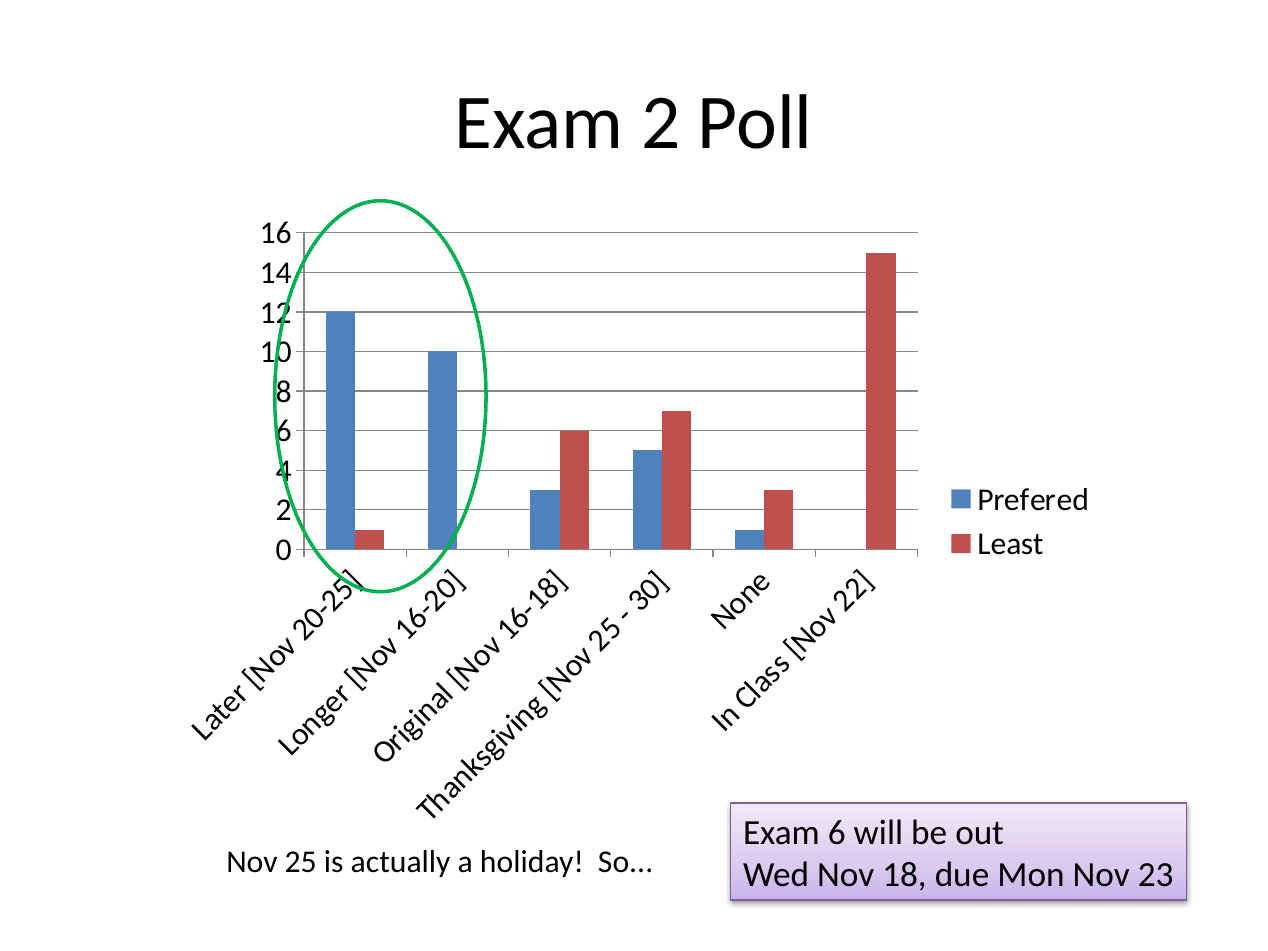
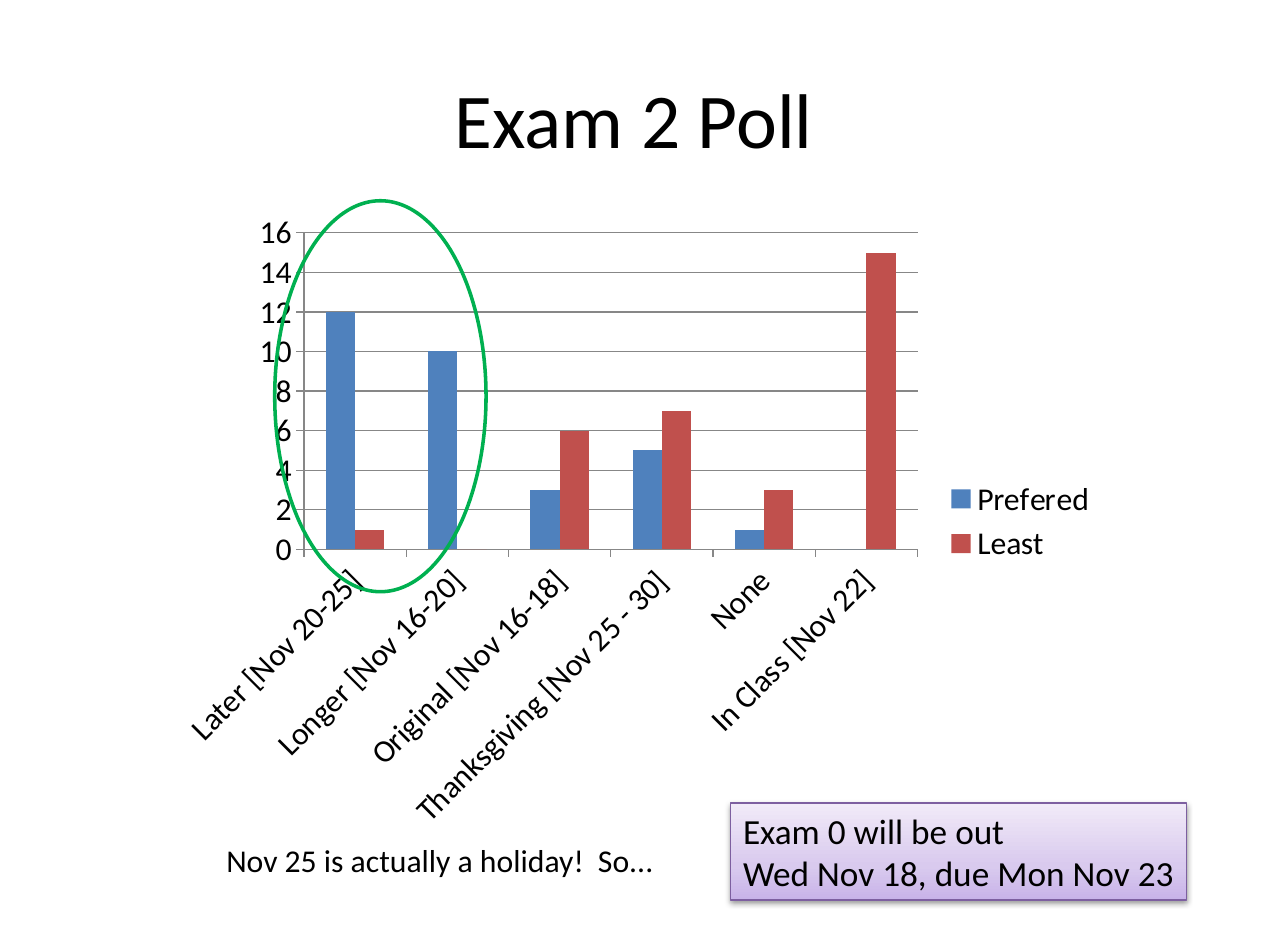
Exam 6: 6 -> 0
